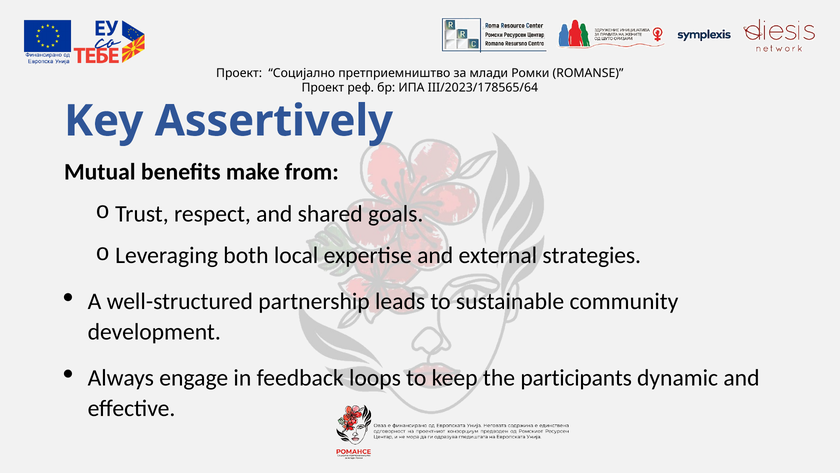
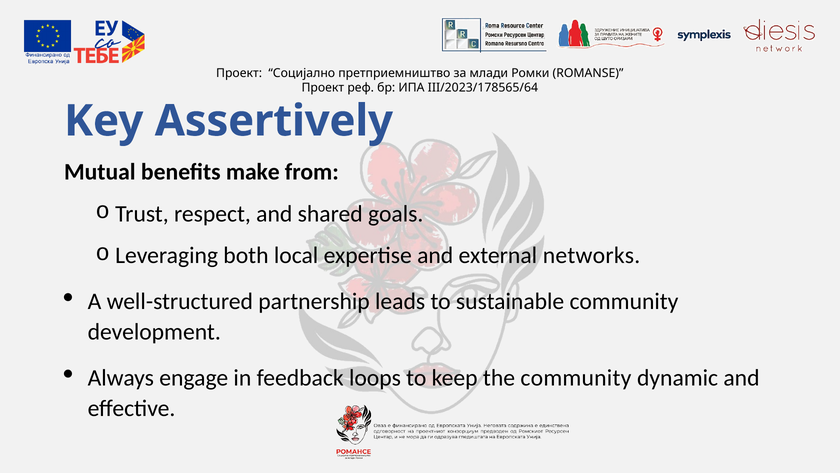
strategies: strategies -> networks
the participants: participants -> community
